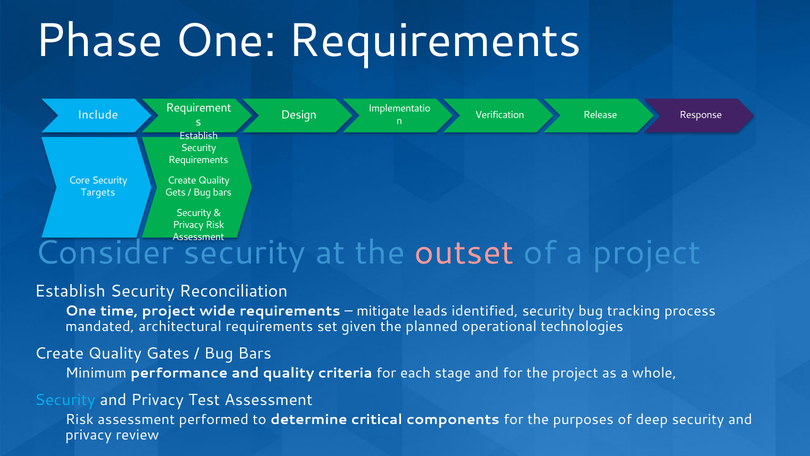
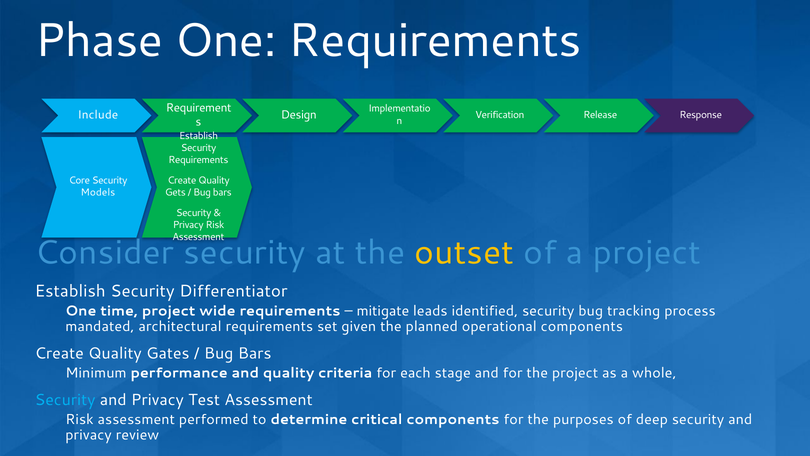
Targets: Targets -> Models
outset colour: pink -> yellow
Reconciliation: Reconciliation -> Differentiator
operational technologies: technologies -> components
